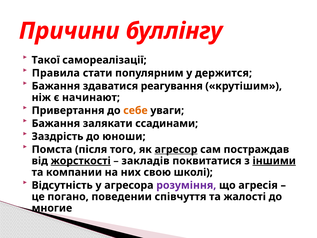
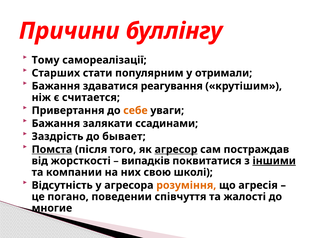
Такої: Такої -> Тому
Правила: Правила -> Старших
держится: держится -> отримали
начинают: начинают -> считается
юноши: юноши -> бывает
Помста underline: none -> present
жорсткості underline: present -> none
закладів: закладів -> випадків
розуміння colour: purple -> orange
